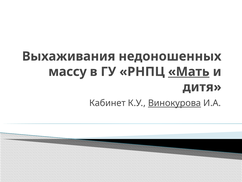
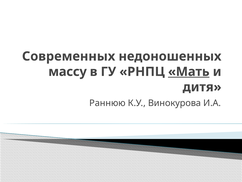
Выхаживания: Выхаживания -> Современных
Кабинет: Кабинет -> Раннюю
Винокурова underline: present -> none
